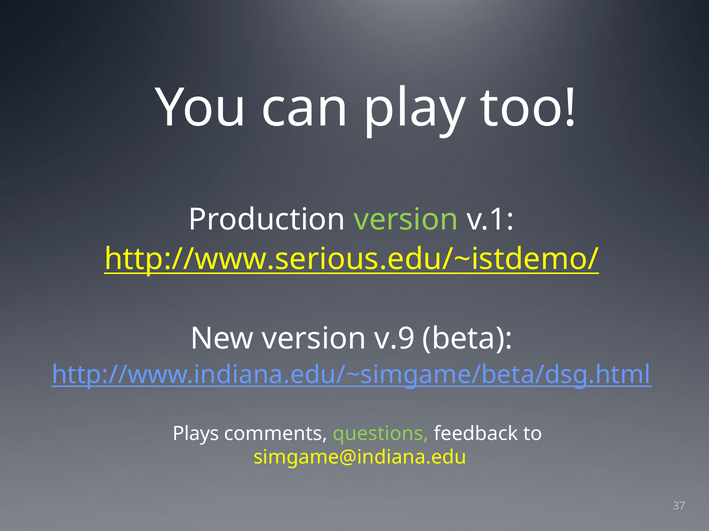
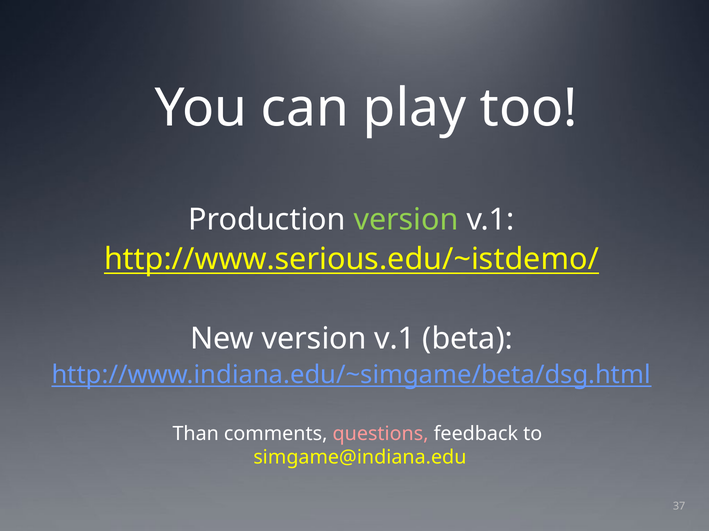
New version v.9: v.9 -> v.1
Plays: Plays -> Than
questions colour: light green -> pink
